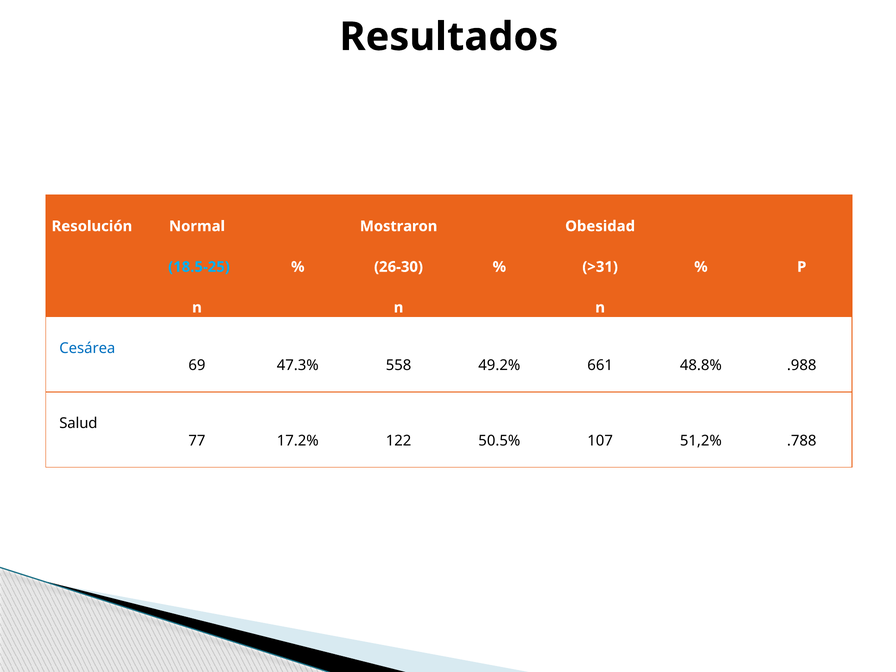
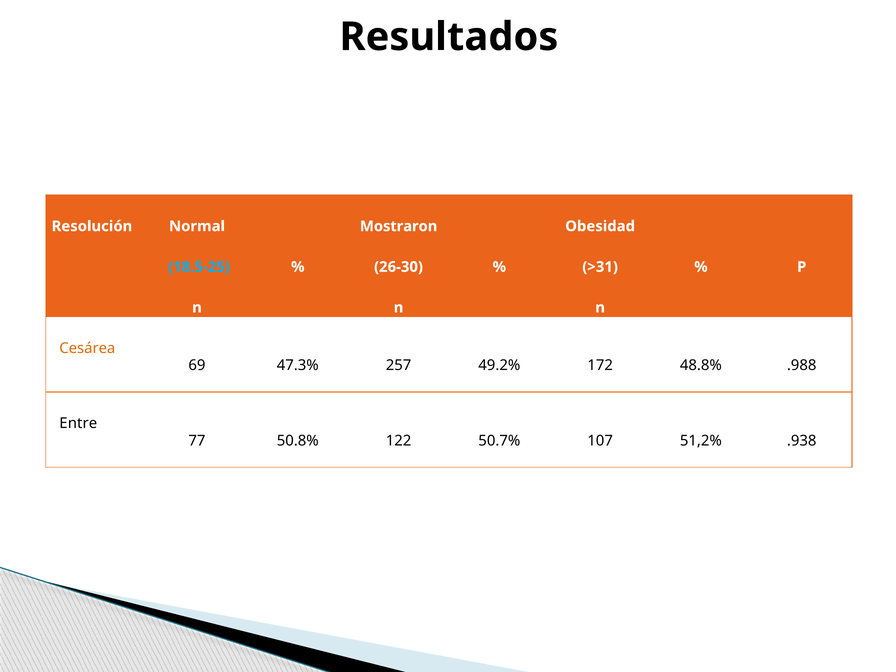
Cesárea colour: blue -> orange
558: 558 -> 257
661: 661 -> 172
Salud: Salud -> Entre
17.2%: 17.2% -> 50.8%
50.5%: 50.5% -> 50.7%
.788: .788 -> .938
